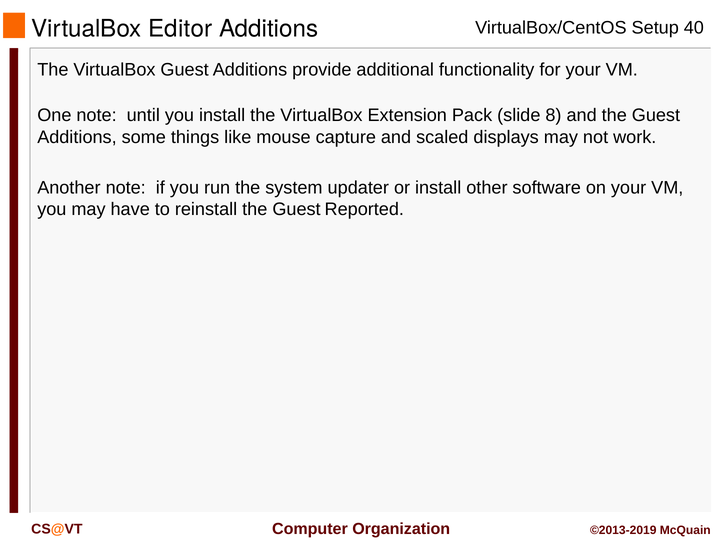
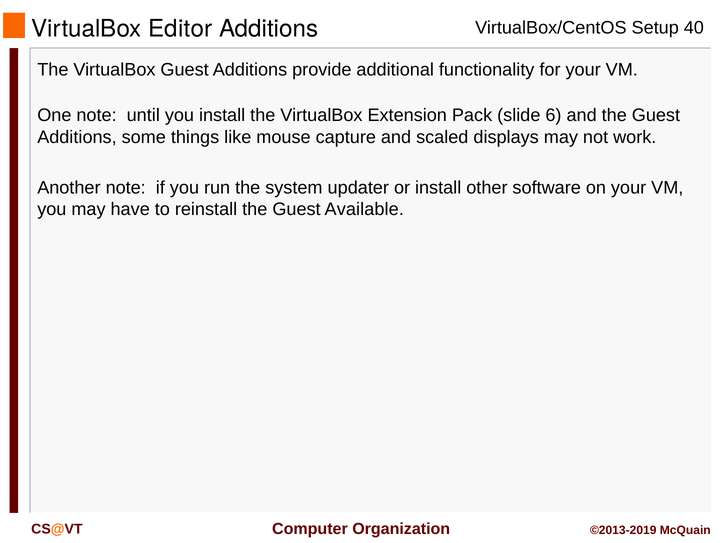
8: 8 -> 6
Reported: Reported -> Available
